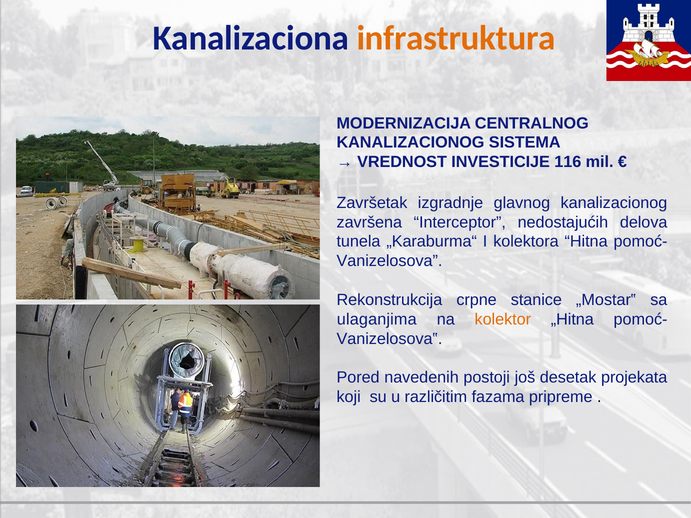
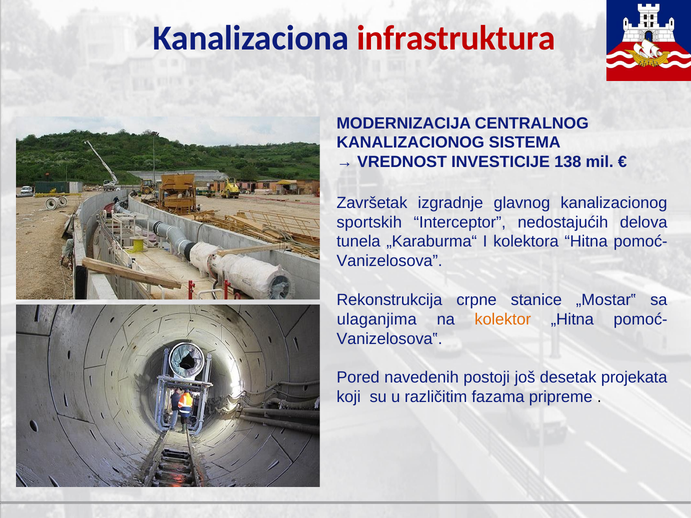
infrastruktura colour: orange -> red
116: 116 -> 138
završena: završena -> sportskih
